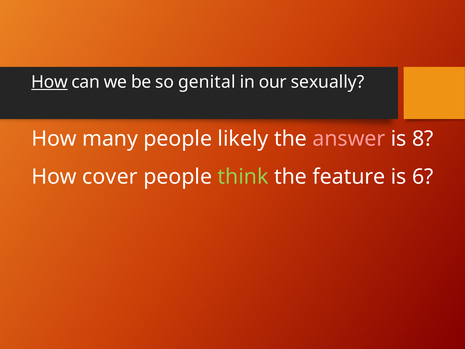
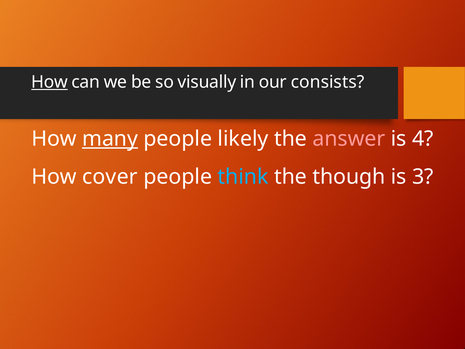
genital: genital -> visually
sexually: sexually -> consists
many underline: none -> present
8: 8 -> 4
think colour: light green -> light blue
feature: feature -> though
6: 6 -> 3
